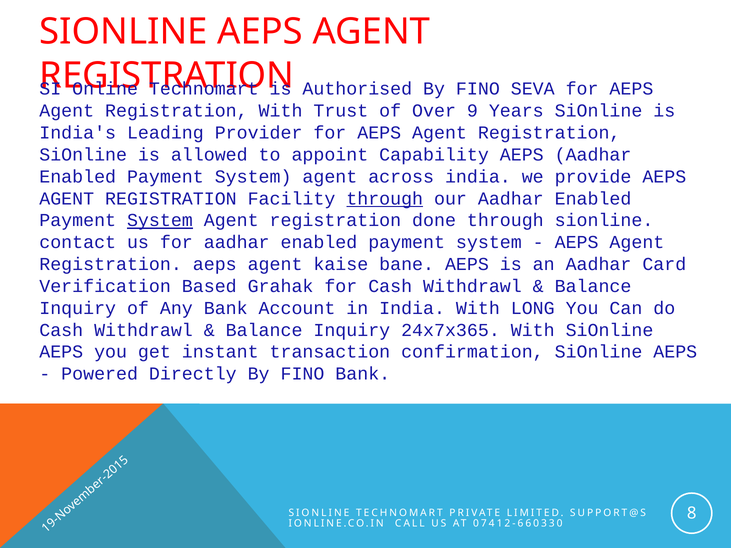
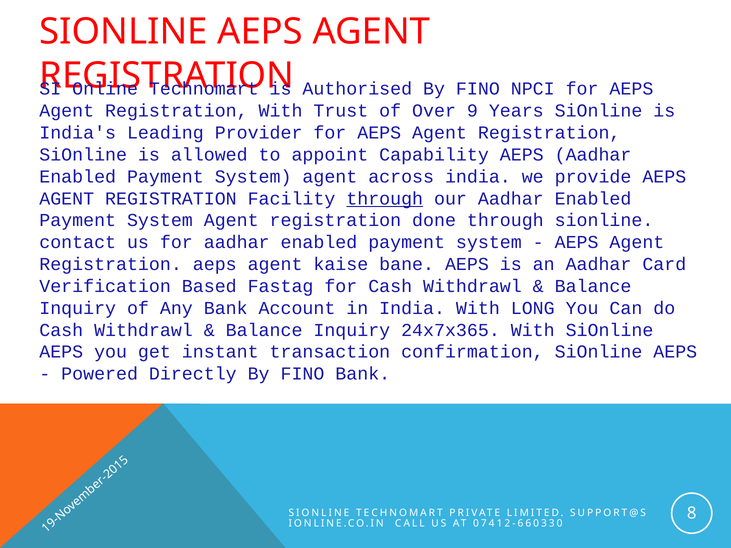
SEVA: SEVA -> NPCI
System at (160, 220) underline: present -> none
Grahak: Grahak -> Fastag
